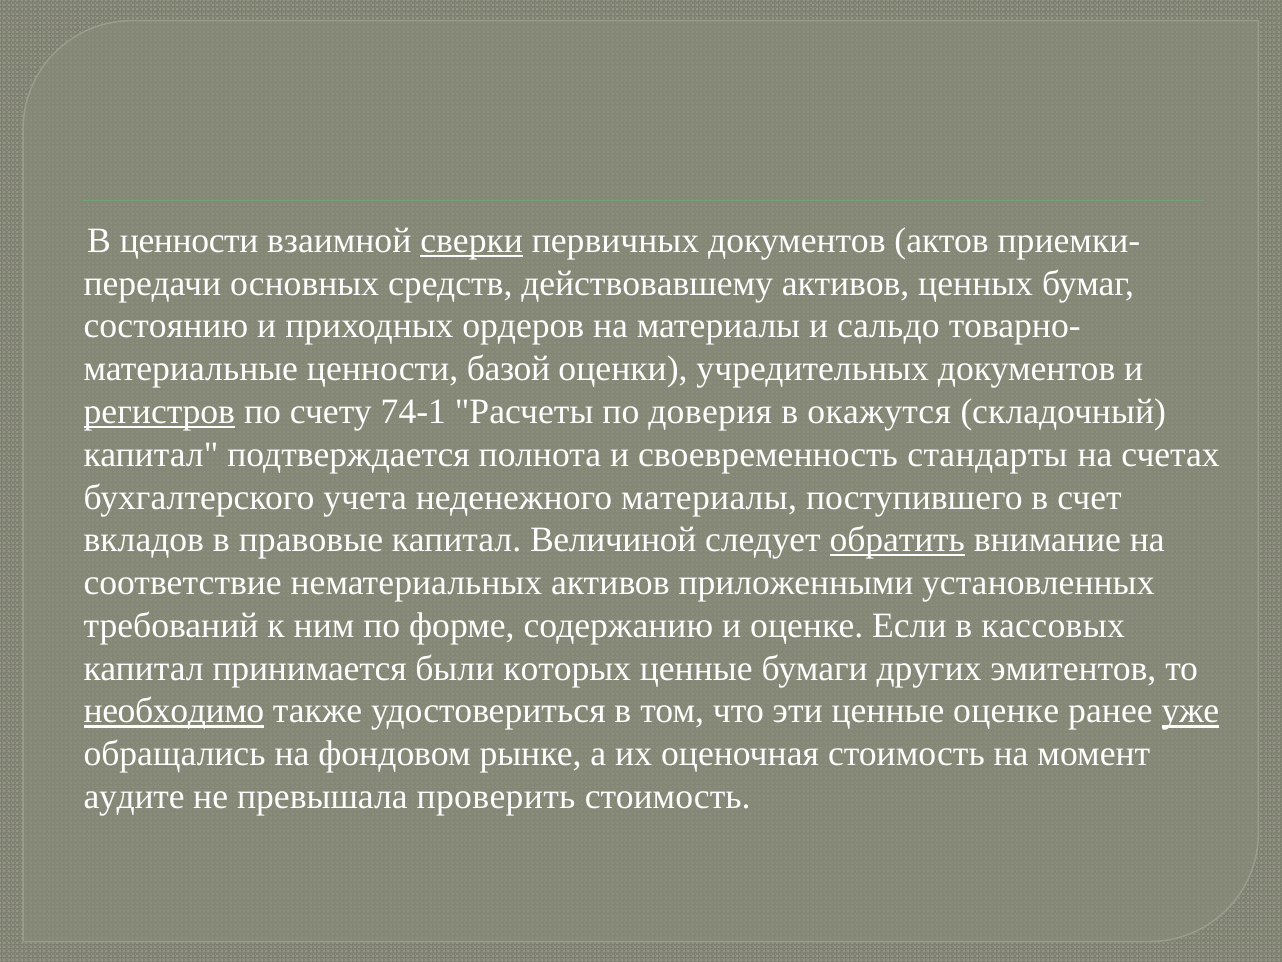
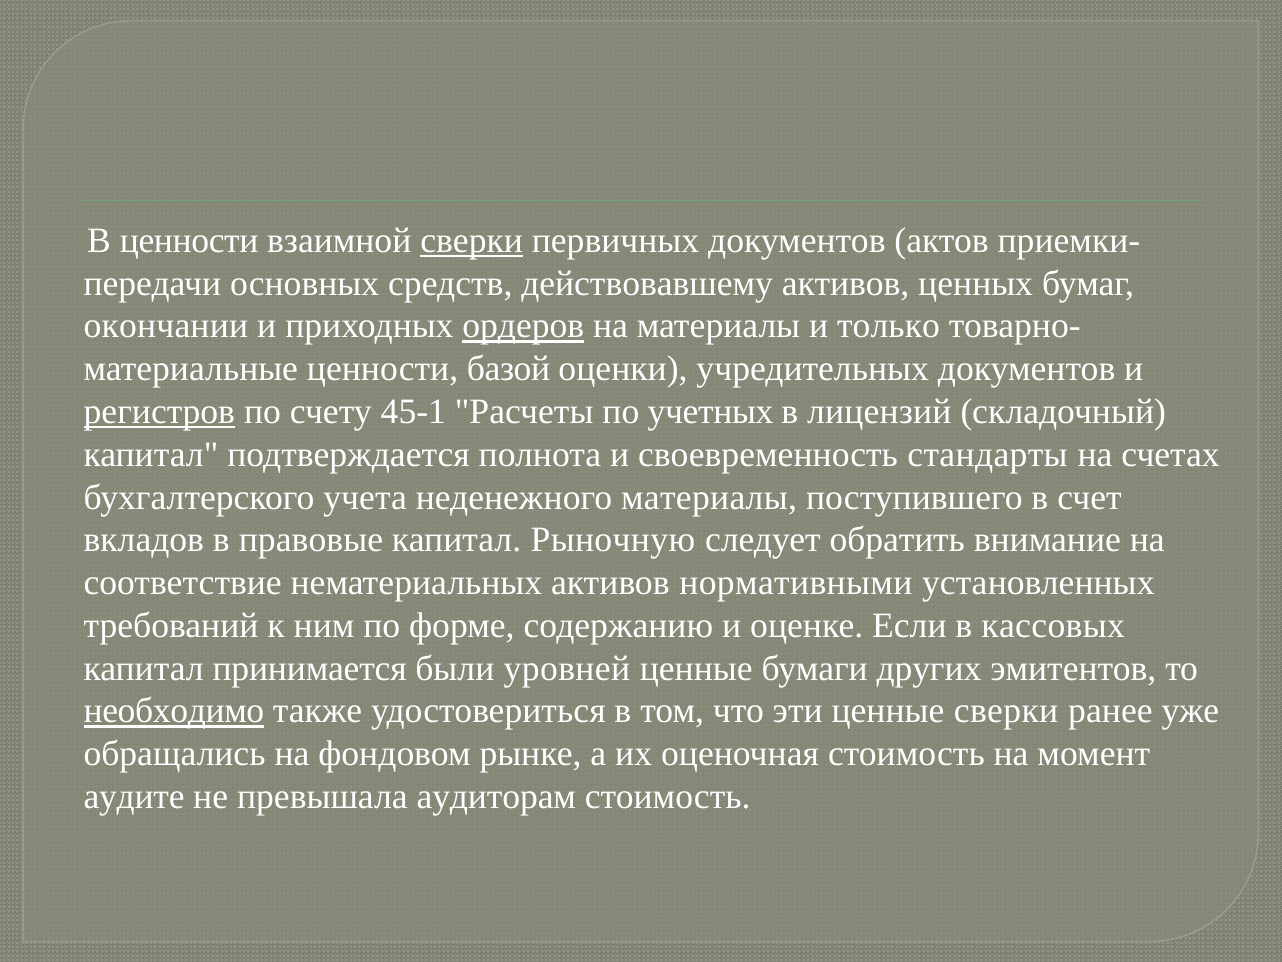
состоянию: состоянию -> окончании
ордеров underline: none -> present
сальдо: сальдо -> только
74-1: 74-1 -> 45-1
доверия: доверия -> учетных
окажутся: окажутся -> лицензий
Величиной: Величиной -> Рыночную
обратить underline: present -> none
приложенными: приложенными -> нормативными
которых: которых -> уровней
ценные оценке: оценке -> сверки
уже underline: present -> none
проверить: проверить -> аудиторам
